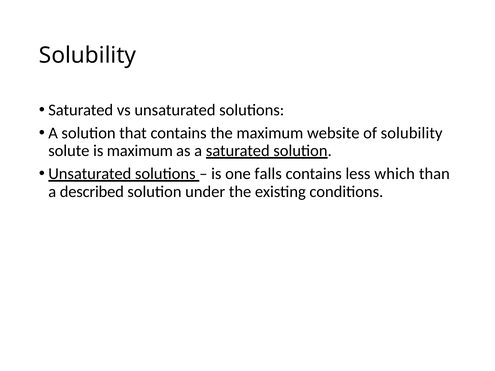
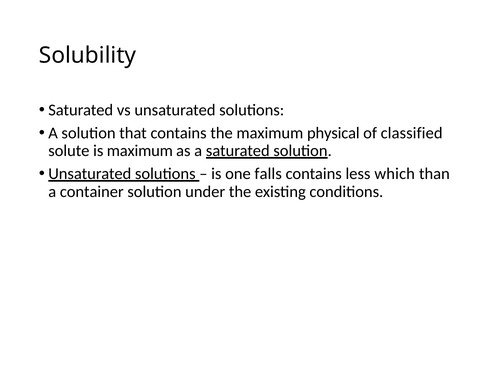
website: website -> physical
of solubility: solubility -> classified
described: described -> container
